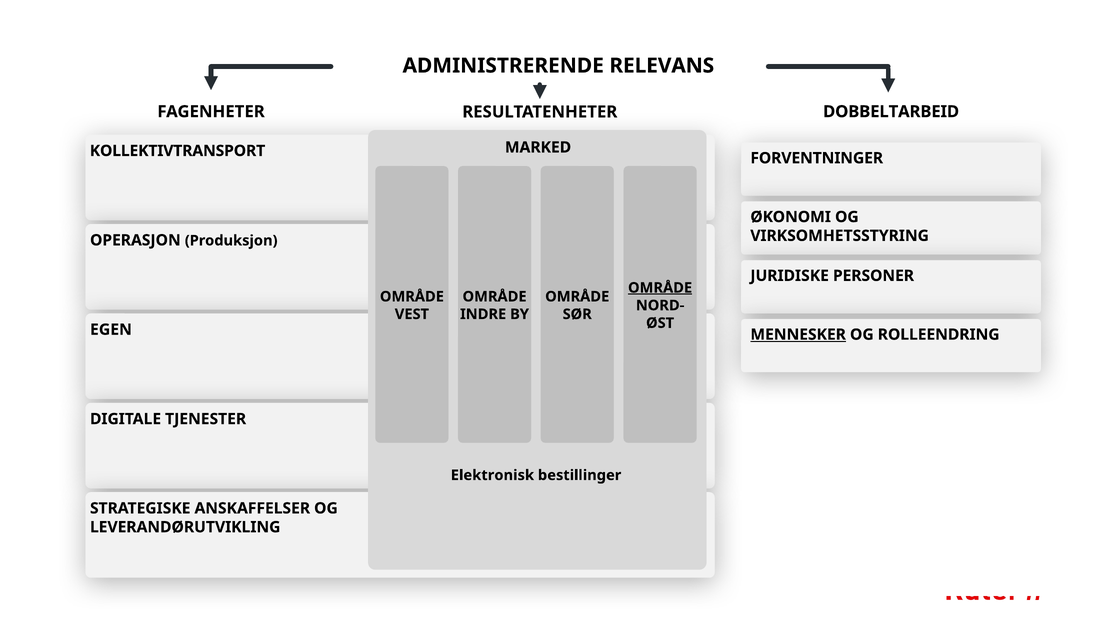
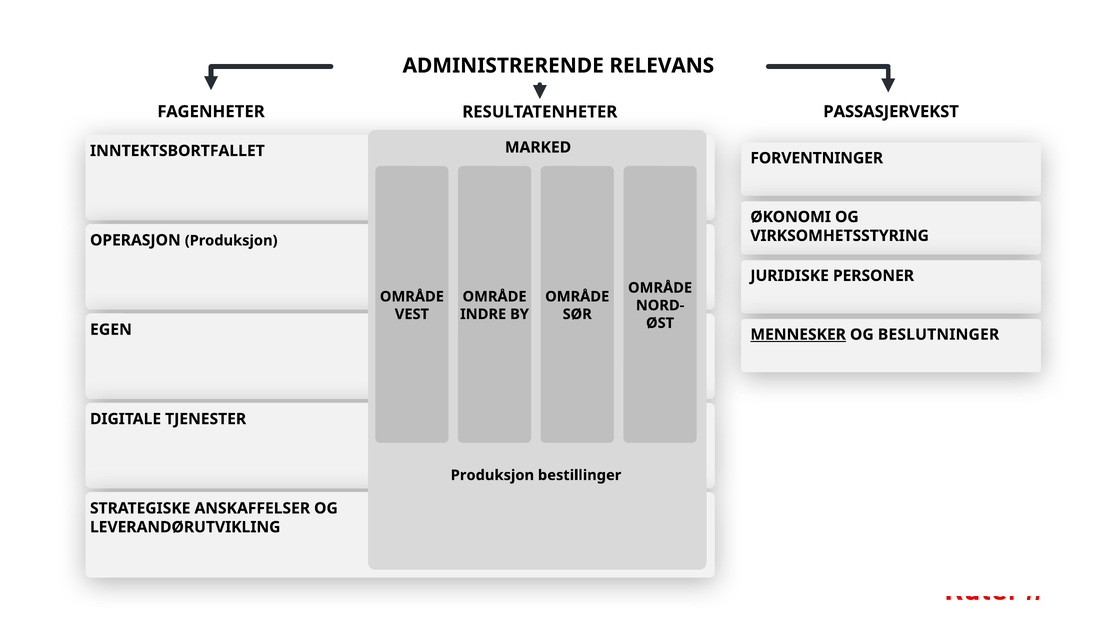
DOBBELTARBEID: DOBBELTARBEID -> PASSASJERVEKST
KOLLEKTIVTRANSPORT: KOLLEKTIVTRANSPORT -> INNTEKTSBORTFALLET
OMRÅDE at (660, 288) underline: present -> none
ROLLEENDRING: ROLLEENDRING -> BESLUTNINGER
Elektronisk at (492, 475): Elektronisk -> Produksjon
